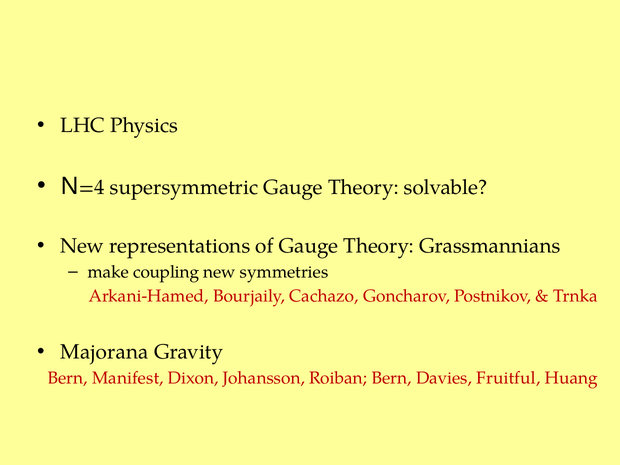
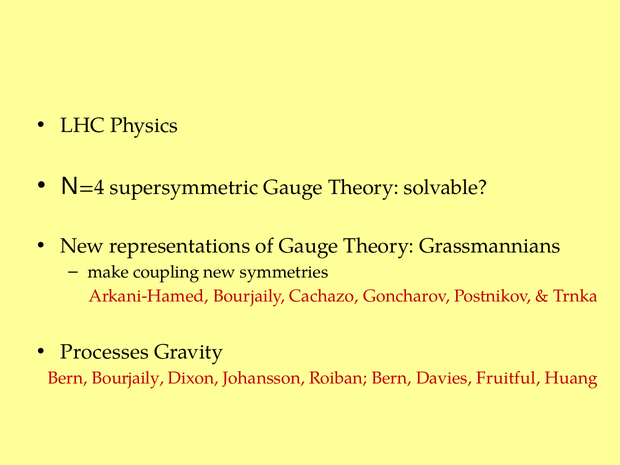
Majorana: Majorana -> Processes
Bern Manifest: Manifest -> Bourjaily
